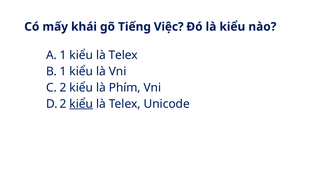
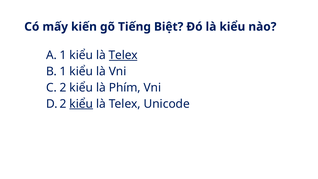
khái: khái -> kiến
Việc: Việc -> Biệt
Telex at (123, 55) underline: none -> present
